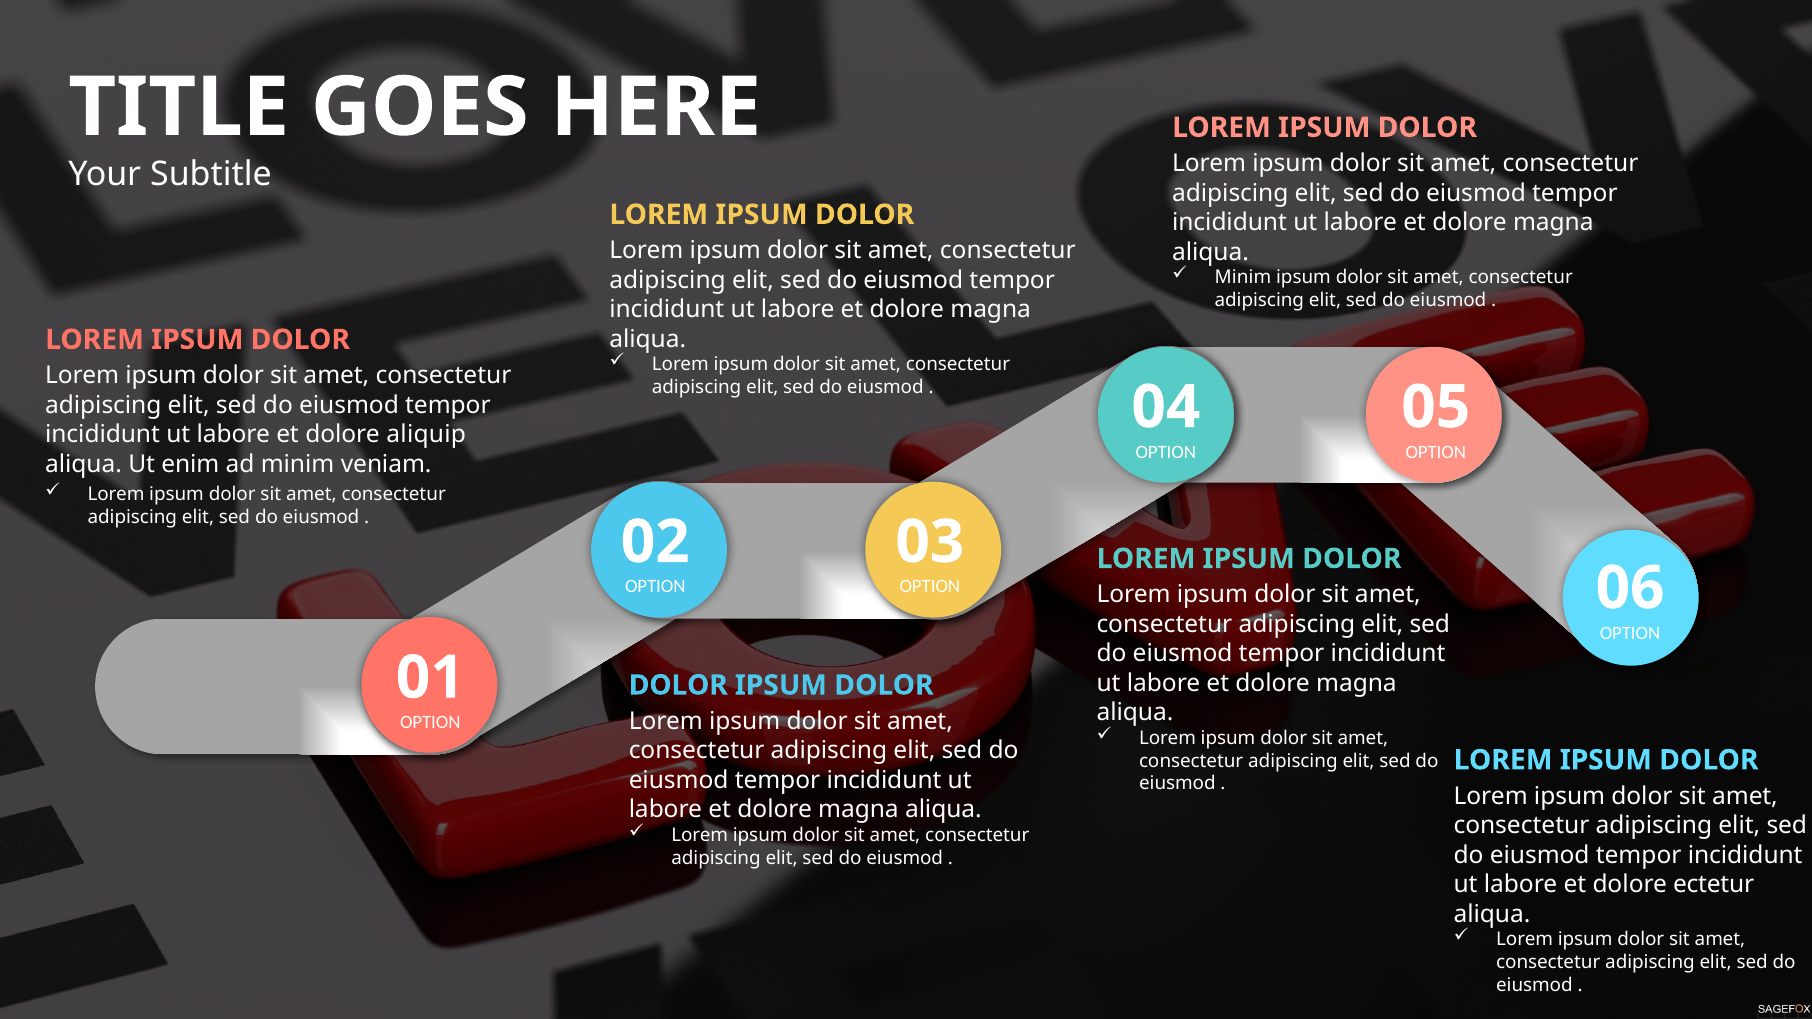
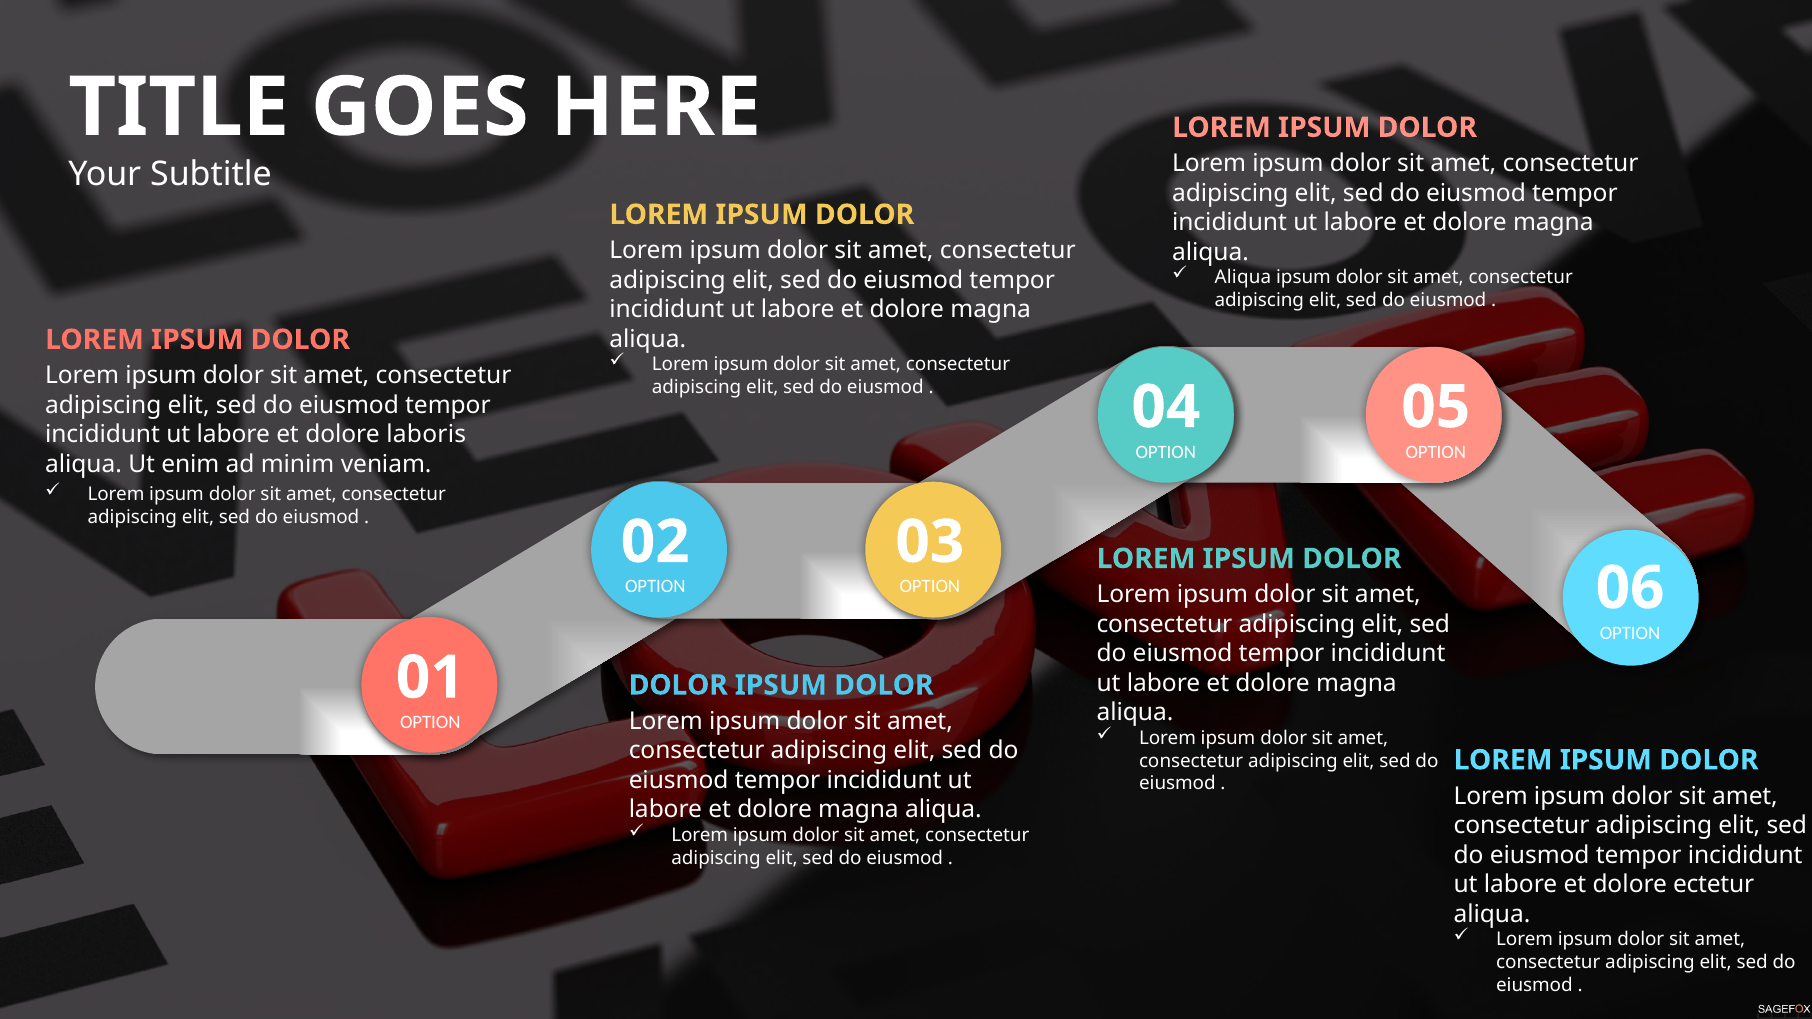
Minim at (1243, 278): Minim -> Aliqua
aliquip: aliquip -> laboris
